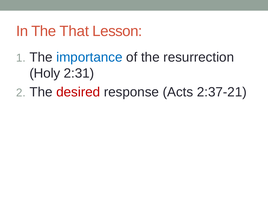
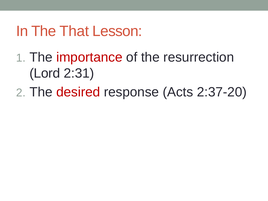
importance colour: blue -> red
Holy: Holy -> Lord
2:37-21: 2:37-21 -> 2:37-20
